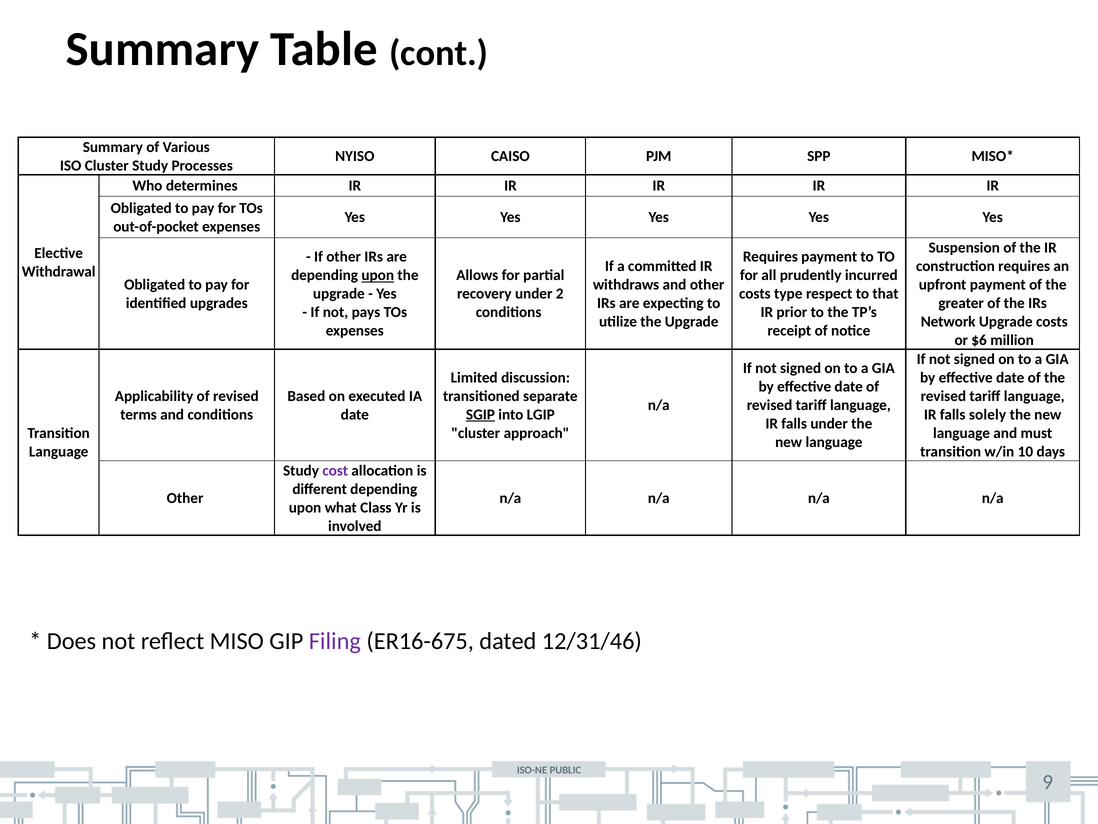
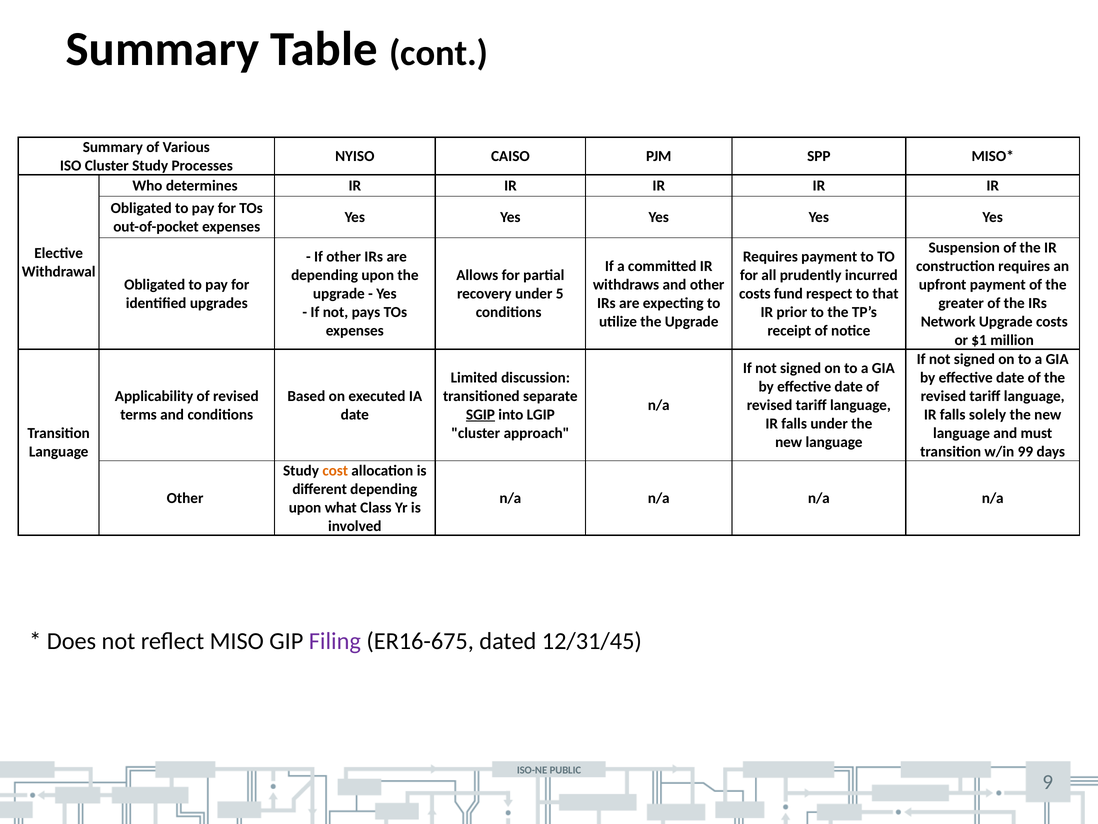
upon at (378, 275) underline: present -> none
2: 2 -> 5
type: type -> fund
$6: $6 -> $1
10: 10 -> 99
cost colour: purple -> orange
12/31/46: 12/31/46 -> 12/31/45
